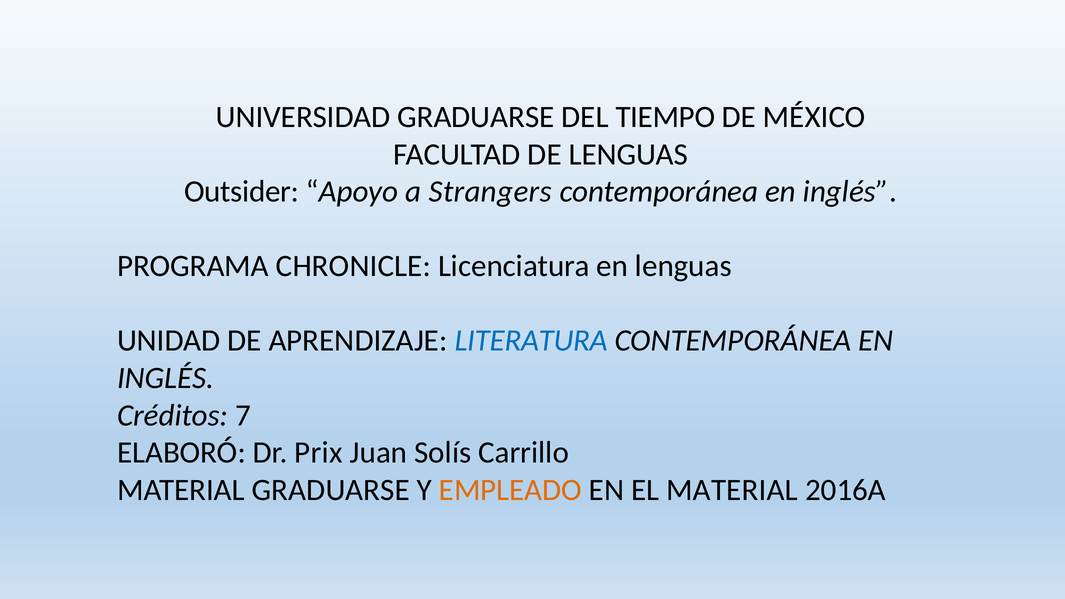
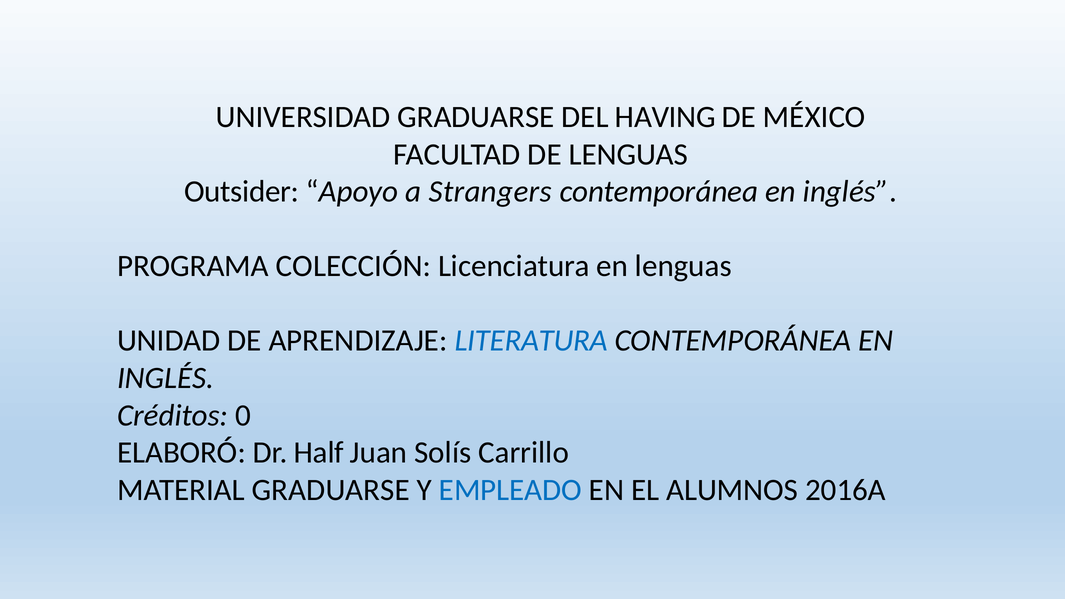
TIEMPO: TIEMPO -> HAVING
CHRONICLE: CHRONICLE -> COLECCIÓN
7: 7 -> 0
Prix: Prix -> Half
EMPLEADO colour: orange -> blue
EL MATERIAL: MATERIAL -> ALUMNOS
